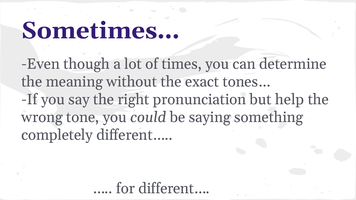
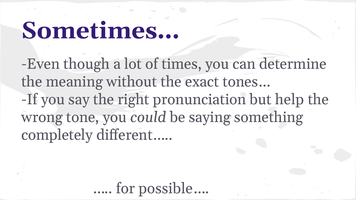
for different…: different… -> possible…
